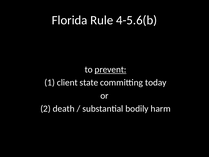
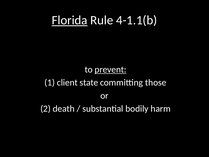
Florida underline: none -> present
4-5.6(b: 4-5.6(b -> 4-1.1(b
today: today -> those
